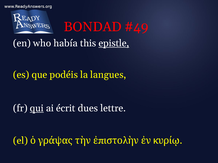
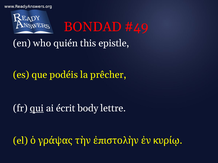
había: había -> quién
epistle underline: present -> none
langues: langues -> prêcher
dues: dues -> body
